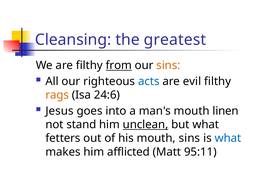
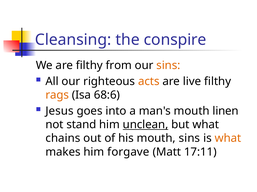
greatest: greatest -> conspire
from underline: present -> none
acts colour: blue -> orange
evil: evil -> live
24:6: 24:6 -> 68:6
fetters: fetters -> chains
what at (228, 139) colour: blue -> orange
afflicted: afflicted -> forgave
95:11: 95:11 -> 17:11
